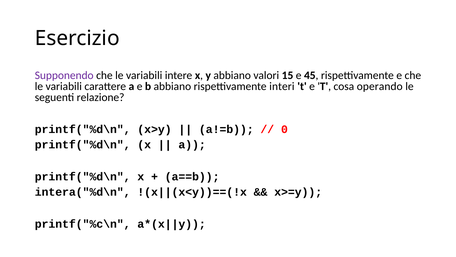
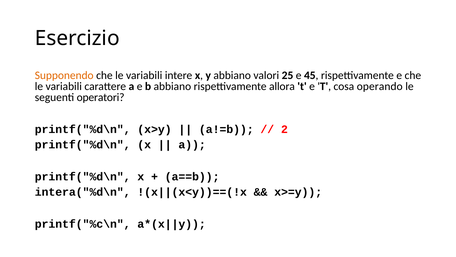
Supponendo colour: purple -> orange
15: 15 -> 25
interi: interi -> allora
relazione: relazione -> operatori
0: 0 -> 2
